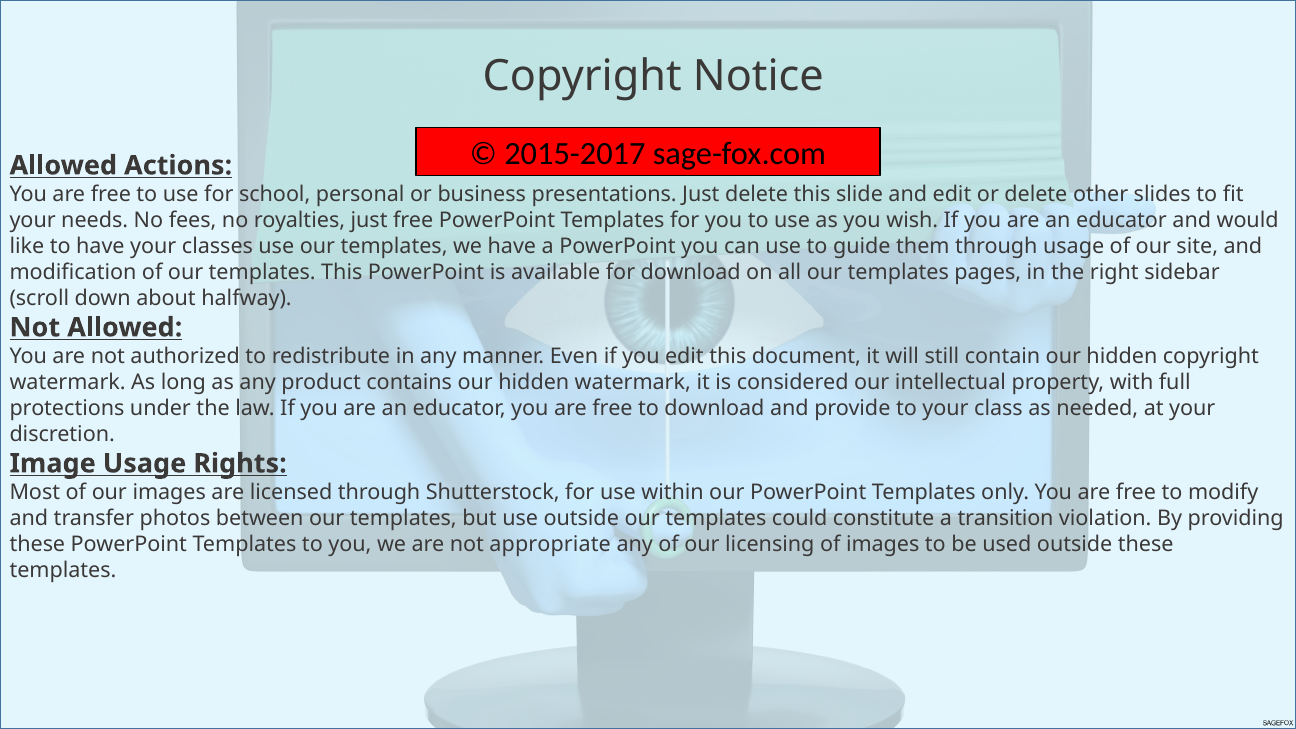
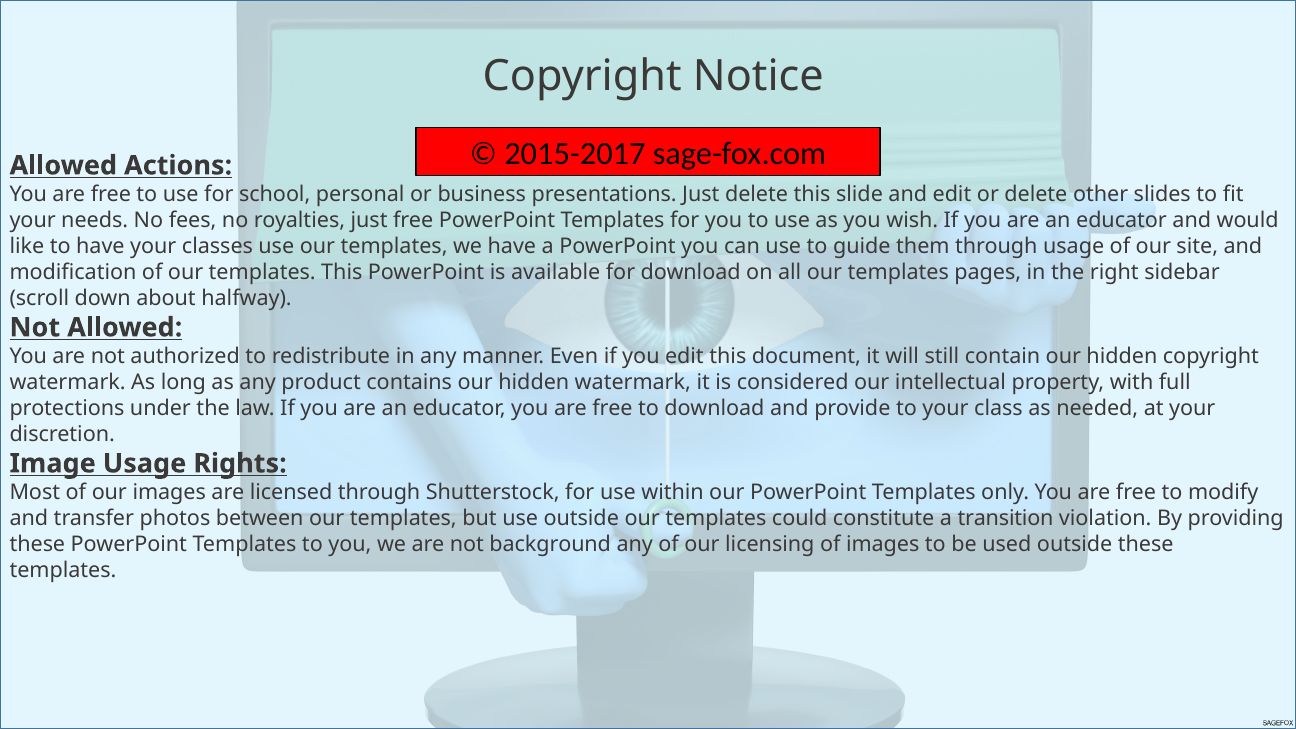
appropriate: appropriate -> background
